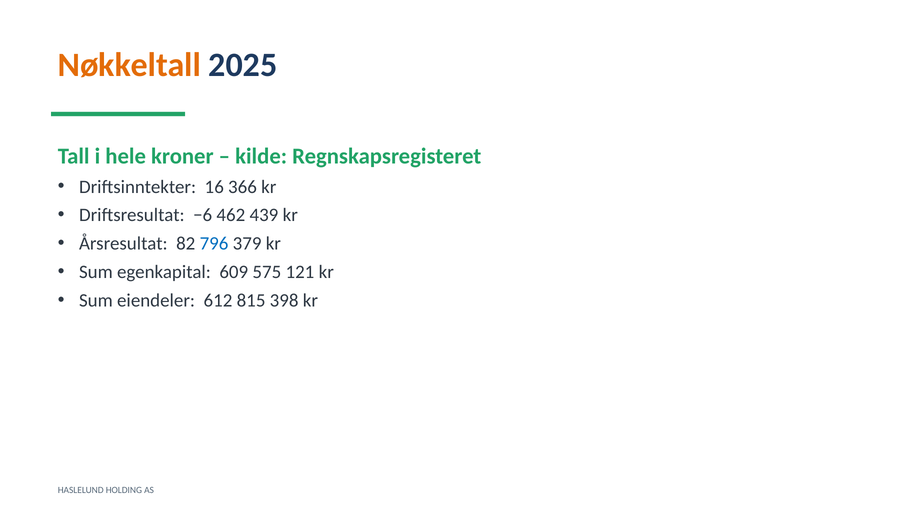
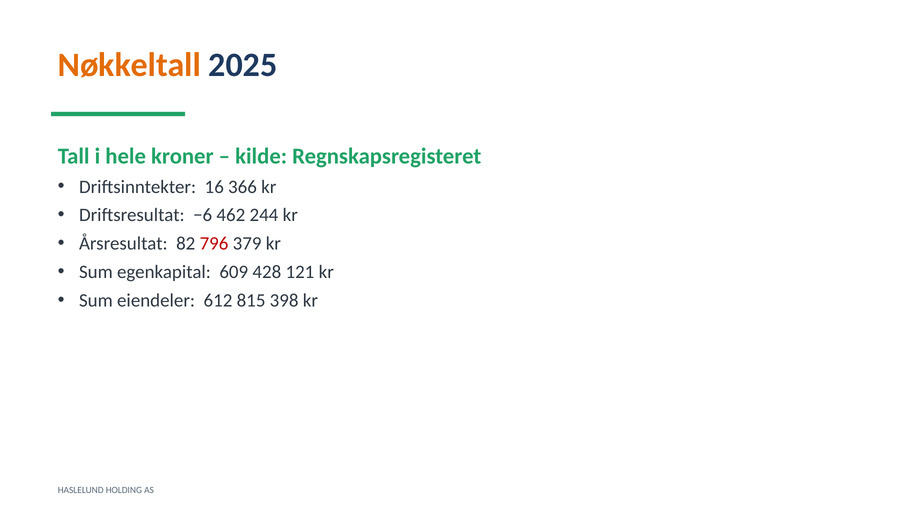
439: 439 -> 244
796 colour: blue -> red
575: 575 -> 428
